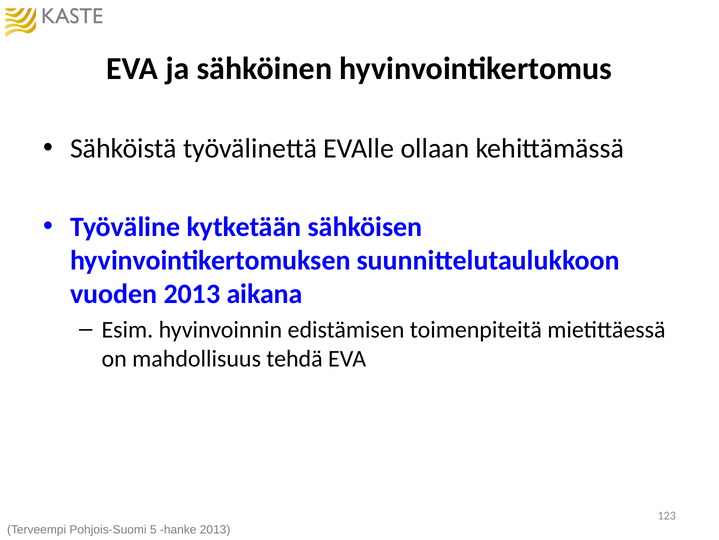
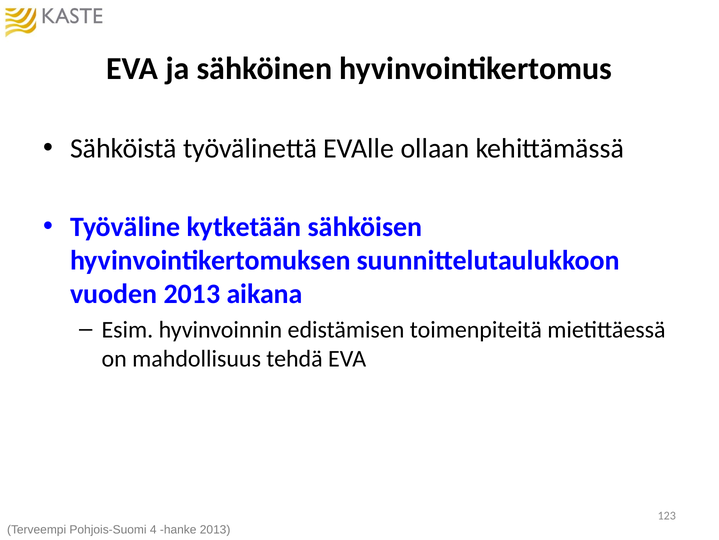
5: 5 -> 4
